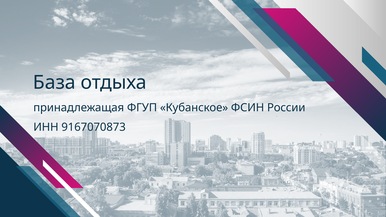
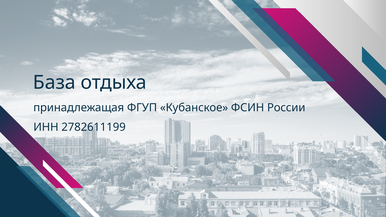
9167070873: 9167070873 -> 2782611199
